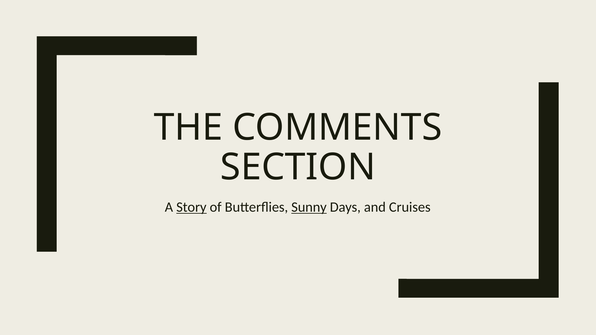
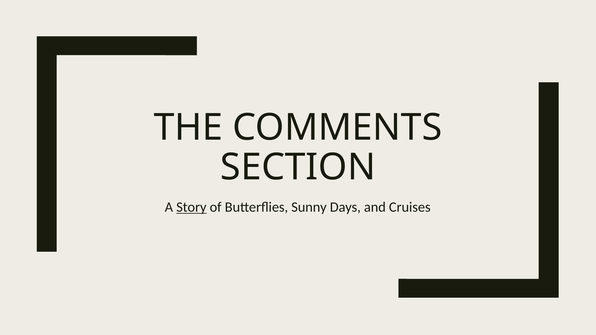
Sunny underline: present -> none
